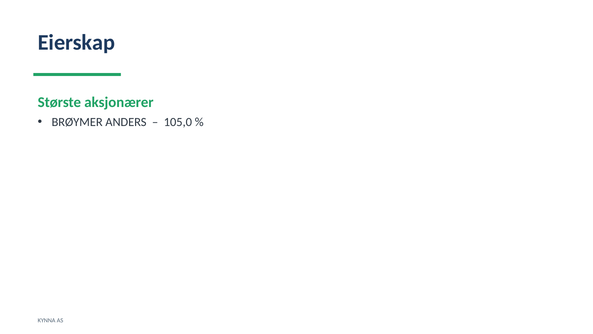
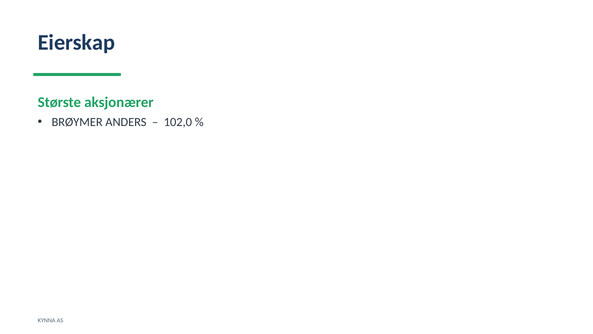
105,0: 105,0 -> 102,0
